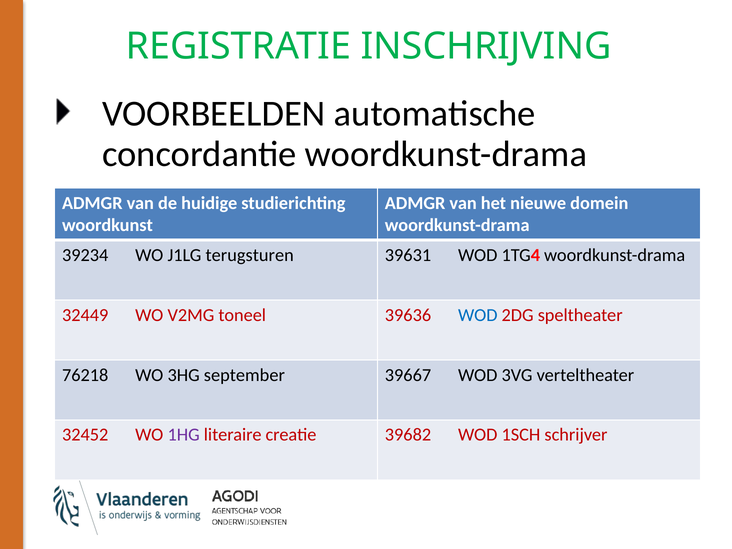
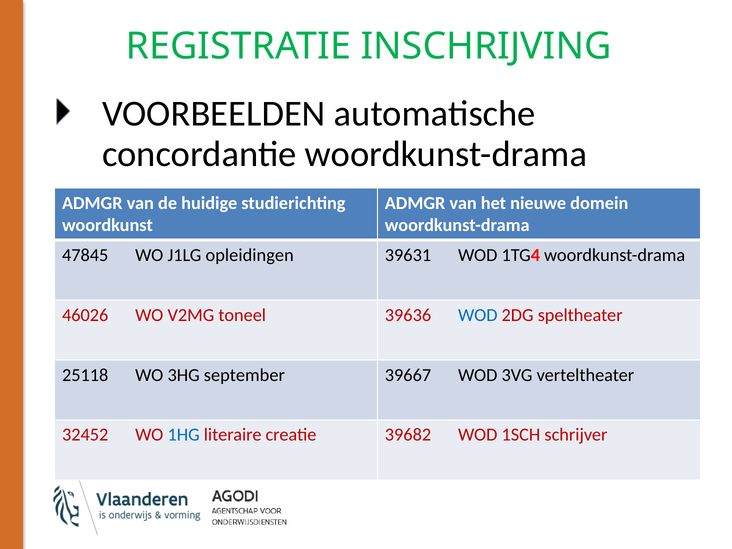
39234: 39234 -> 47845
terugsturen: terugsturen -> opleidingen
32449: 32449 -> 46026
76218: 76218 -> 25118
1HG colour: purple -> blue
